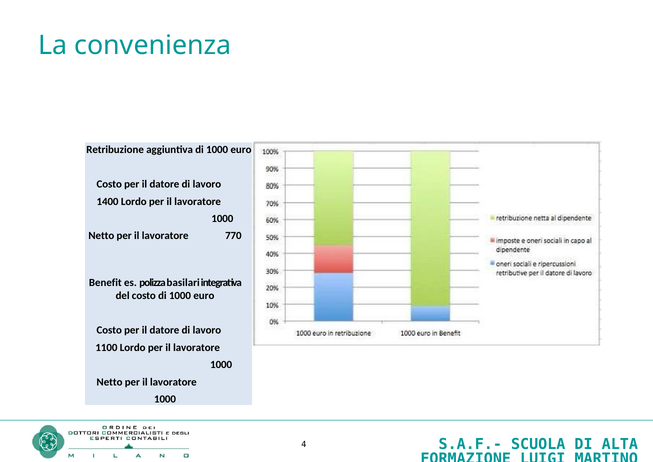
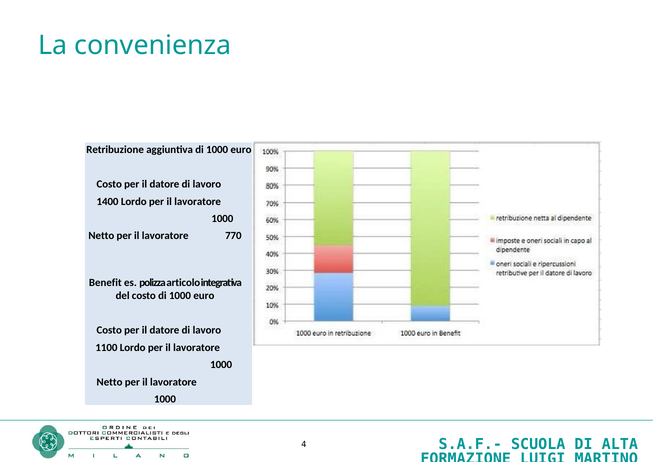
basilari: basilari -> articolo
